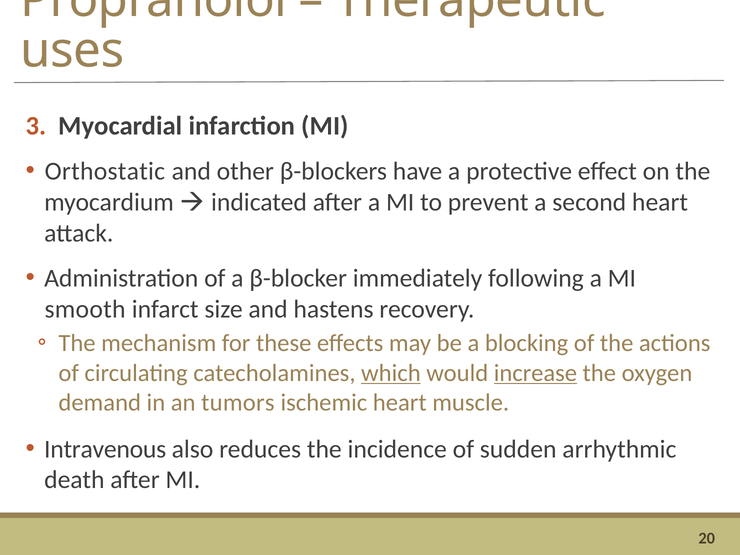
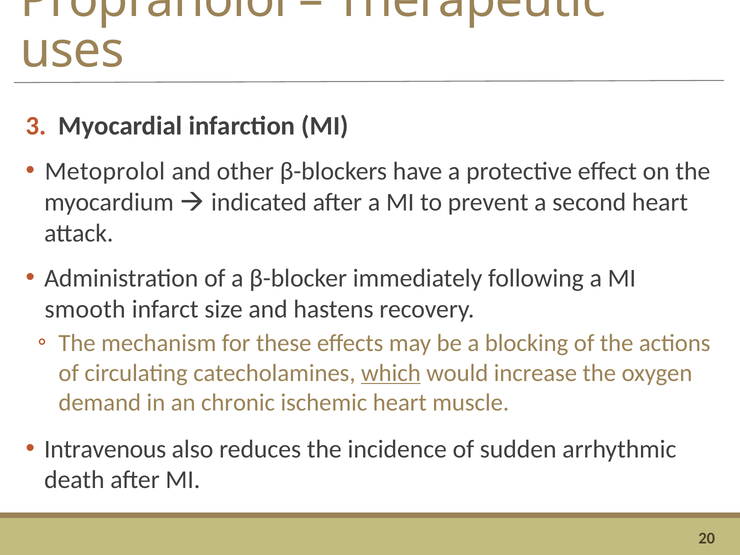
Orthostatic: Orthostatic -> Metoprolol
increase underline: present -> none
tumors: tumors -> chronic
